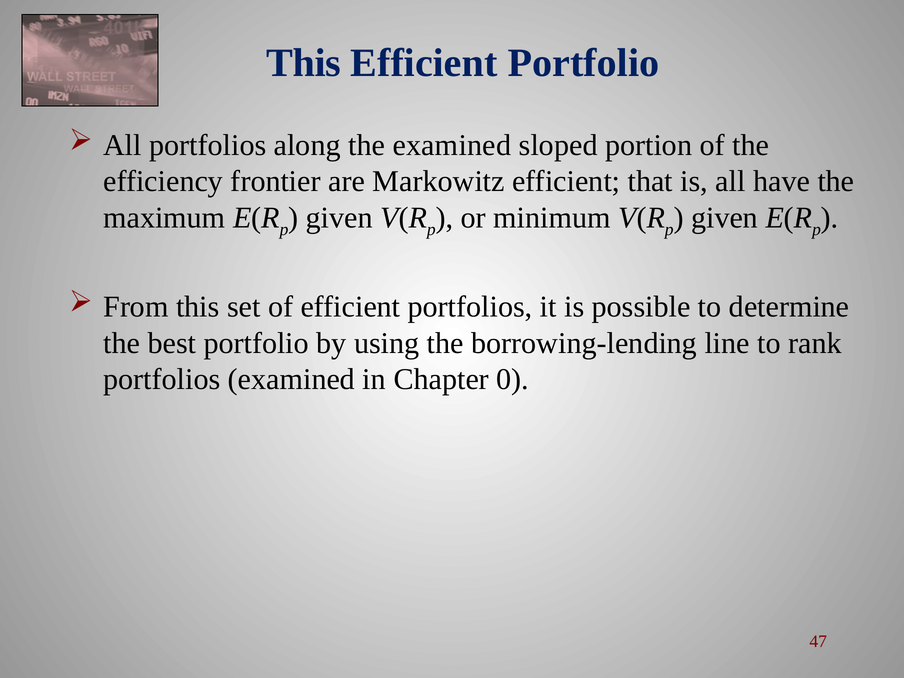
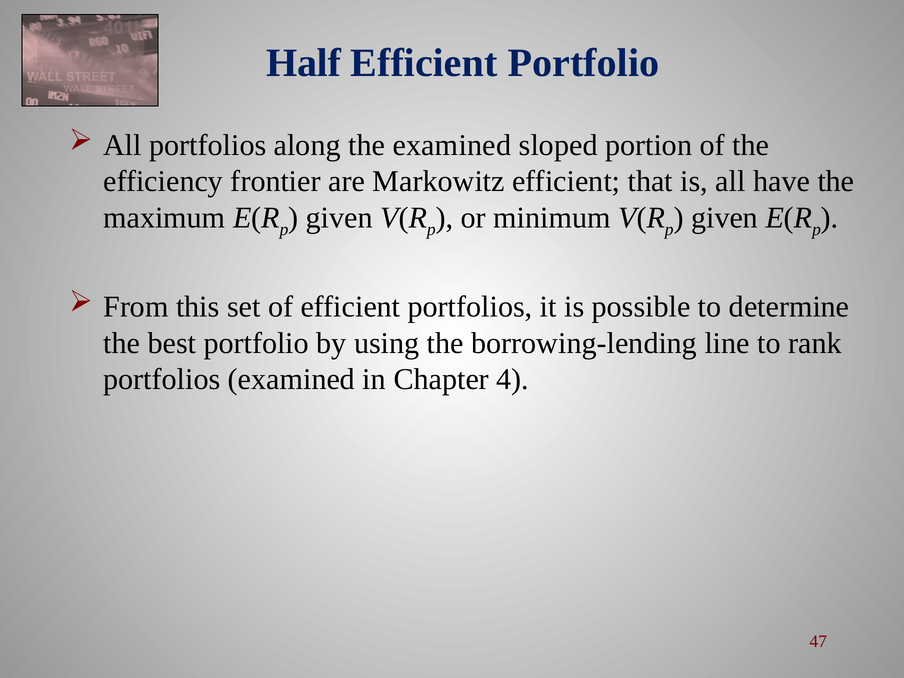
This at (304, 63): This -> Half
0: 0 -> 4
